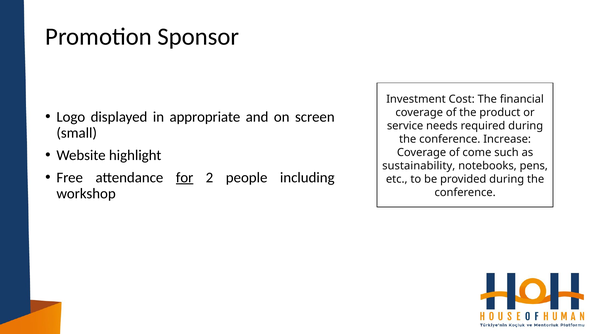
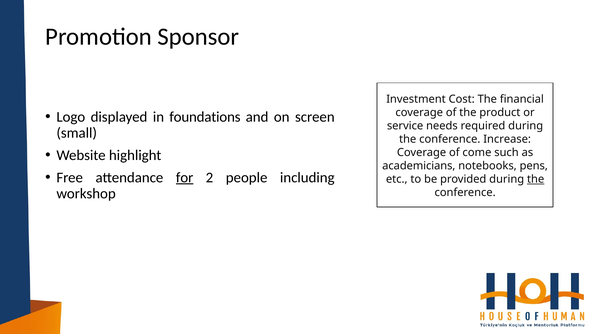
appropriate: appropriate -> foundations
sustainability: sustainability -> academicians
the at (536, 179) underline: none -> present
